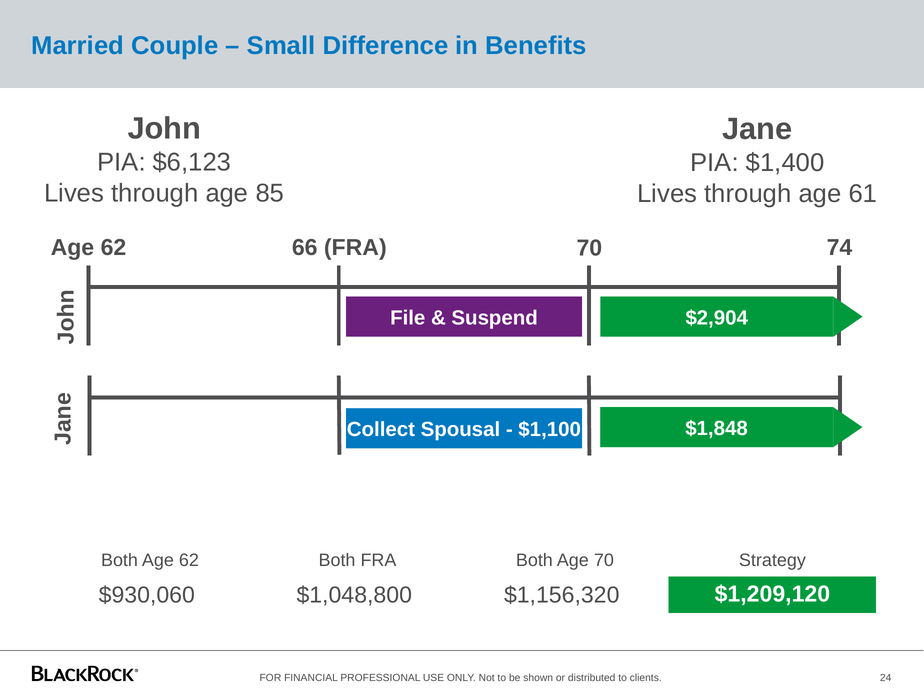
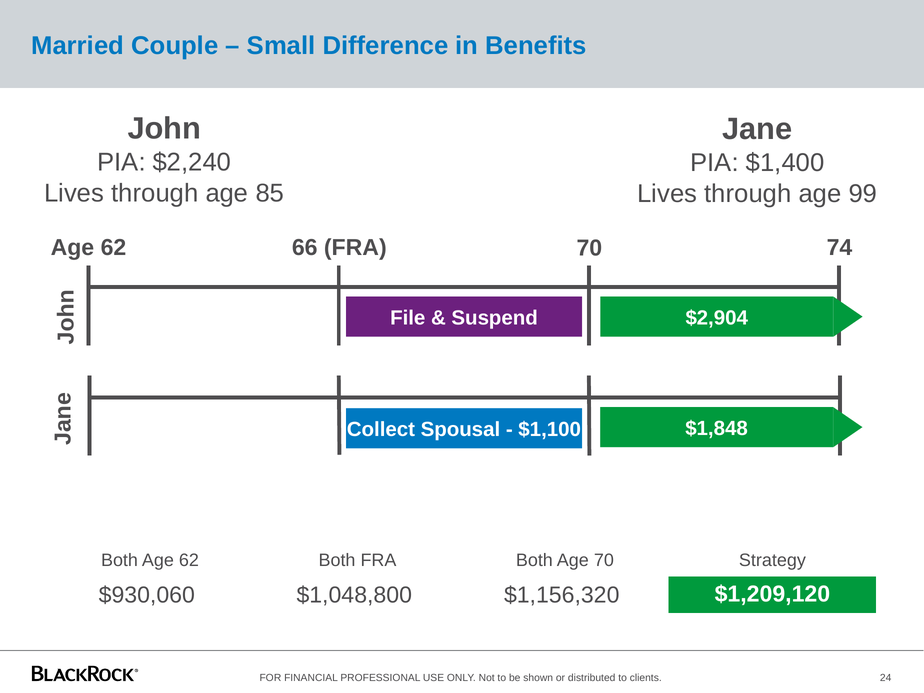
$6,123: $6,123 -> $2,240
61: 61 -> 99
